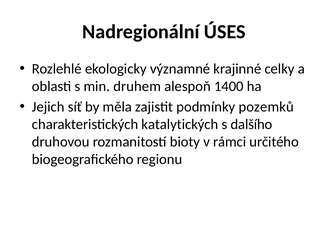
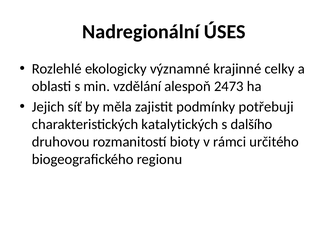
druhem: druhem -> vzdělání
1400: 1400 -> 2473
pozemků: pozemků -> potřebuji
